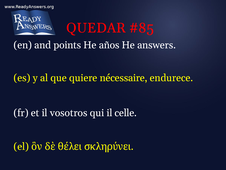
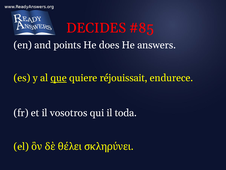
QUEDAR: QUEDAR -> DECIDES
años: años -> does
que underline: none -> present
nécessaire: nécessaire -> réjouissait
celle: celle -> toda
